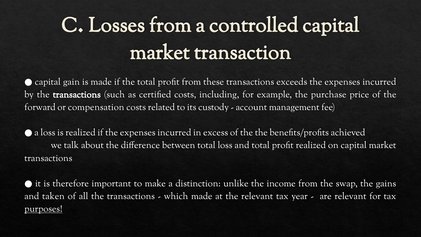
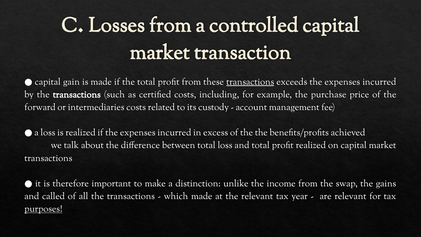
transactions at (250, 82) underline: none -> present
compensation: compensation -> intermediaries
taken: taken -> called
